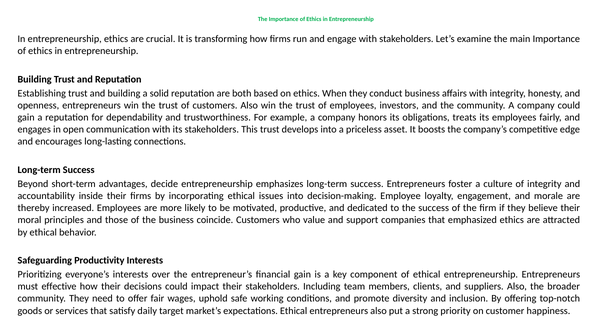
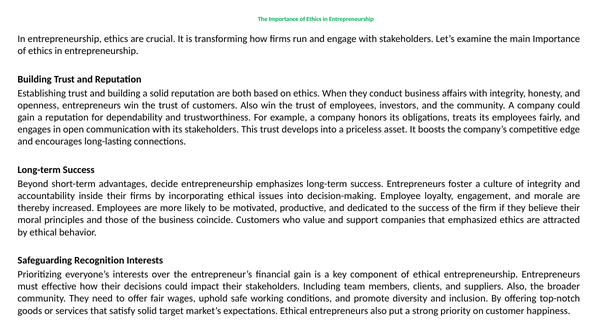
Productivity: Productivity -> Recognition
satisfy daily: daily -> solid
